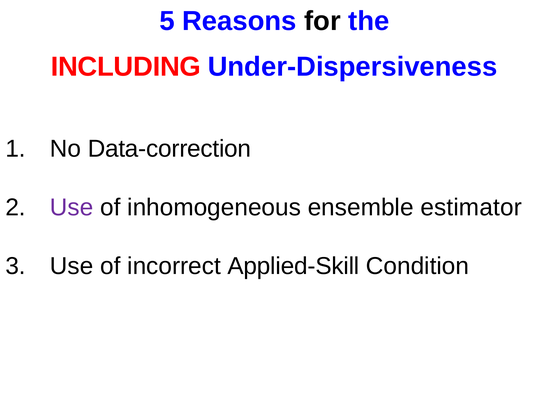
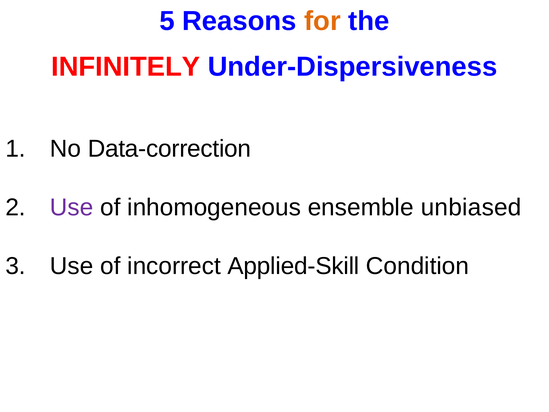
for colour: black -> orange
INCLUDING: INCLUDING -> INFINITELY
estimator: estimator -> unbiased
